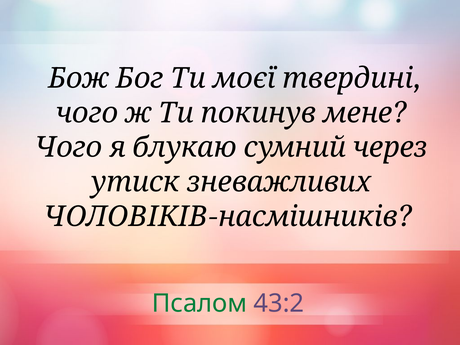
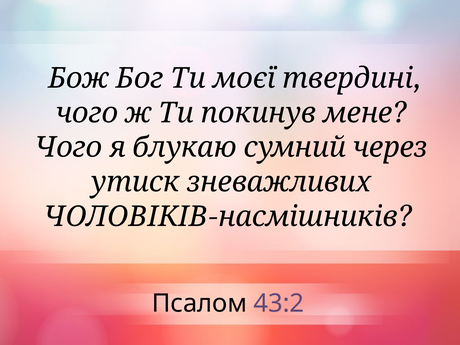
Псалом colour: green -> black
